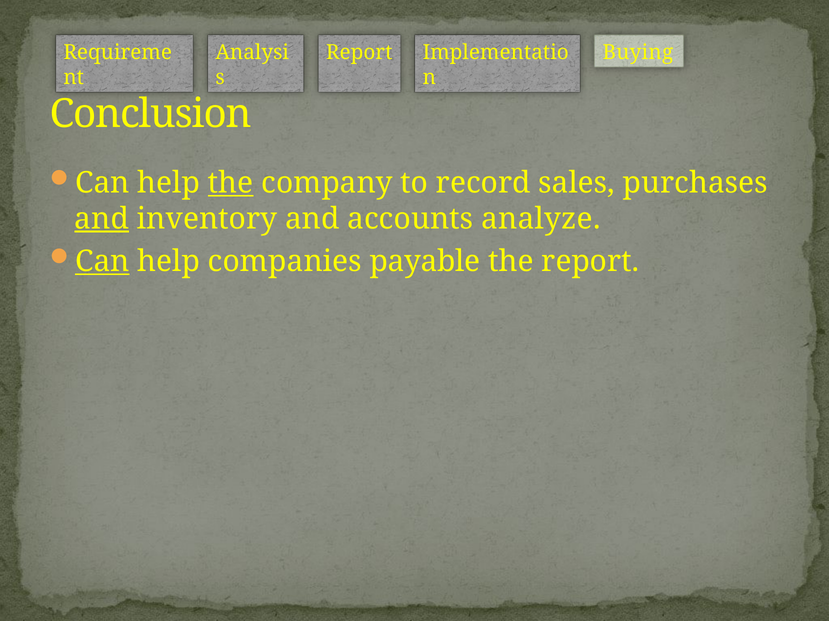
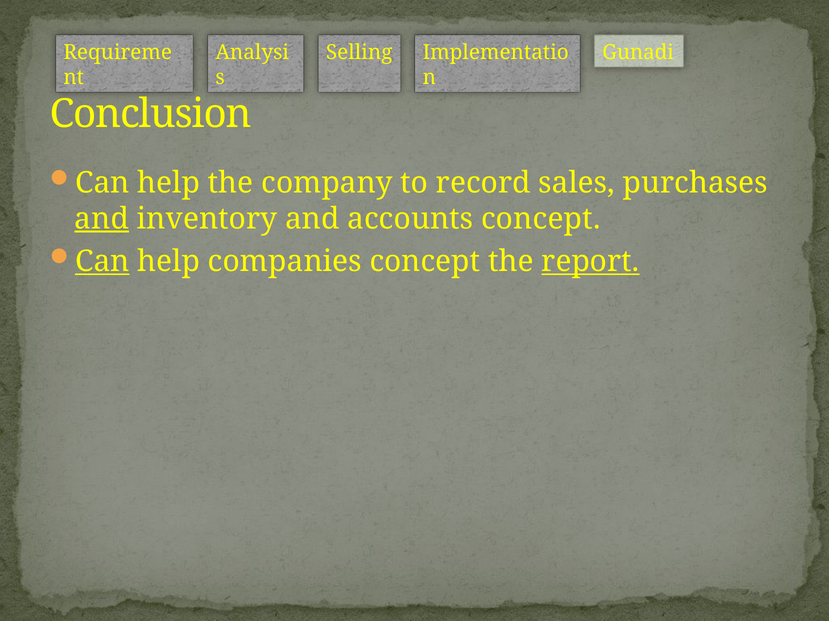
Report at (359, 52): Report -> Selling
Buying: Buying -> Gunadi
the at (231, 183) underline: present -> none
accounts analyze: analyze -> concept
companies payable: payable -> concept
report at (590, 262) underline: none -> present
